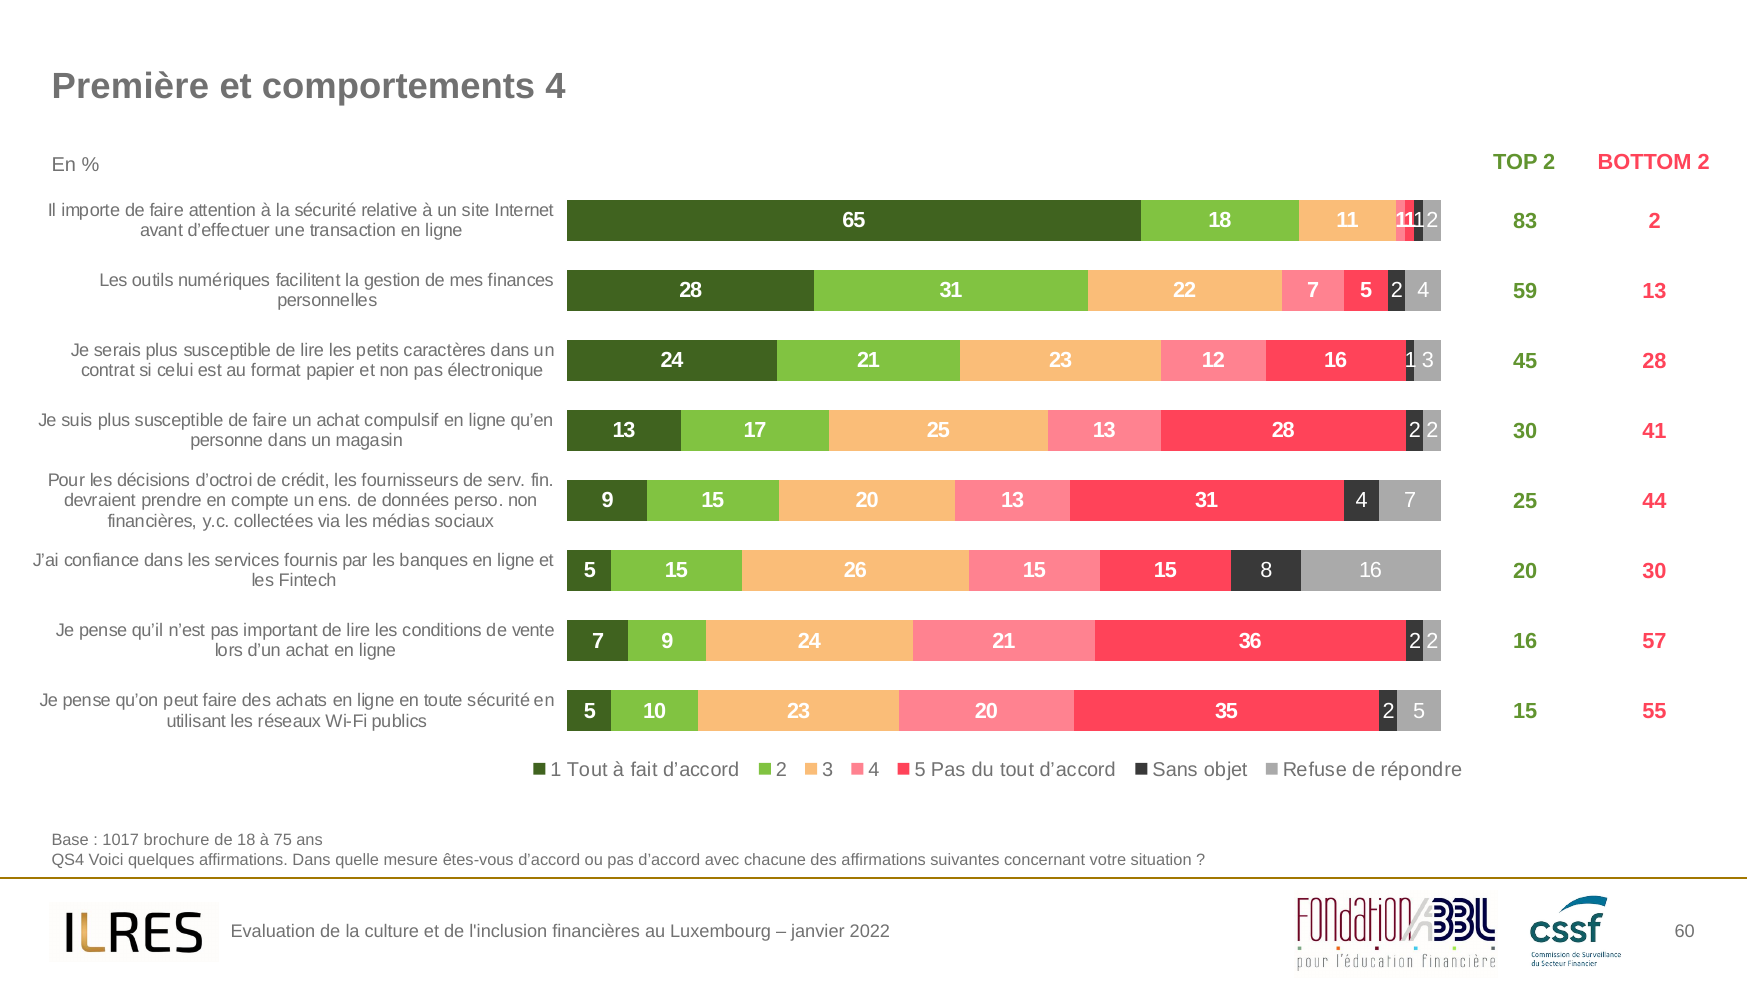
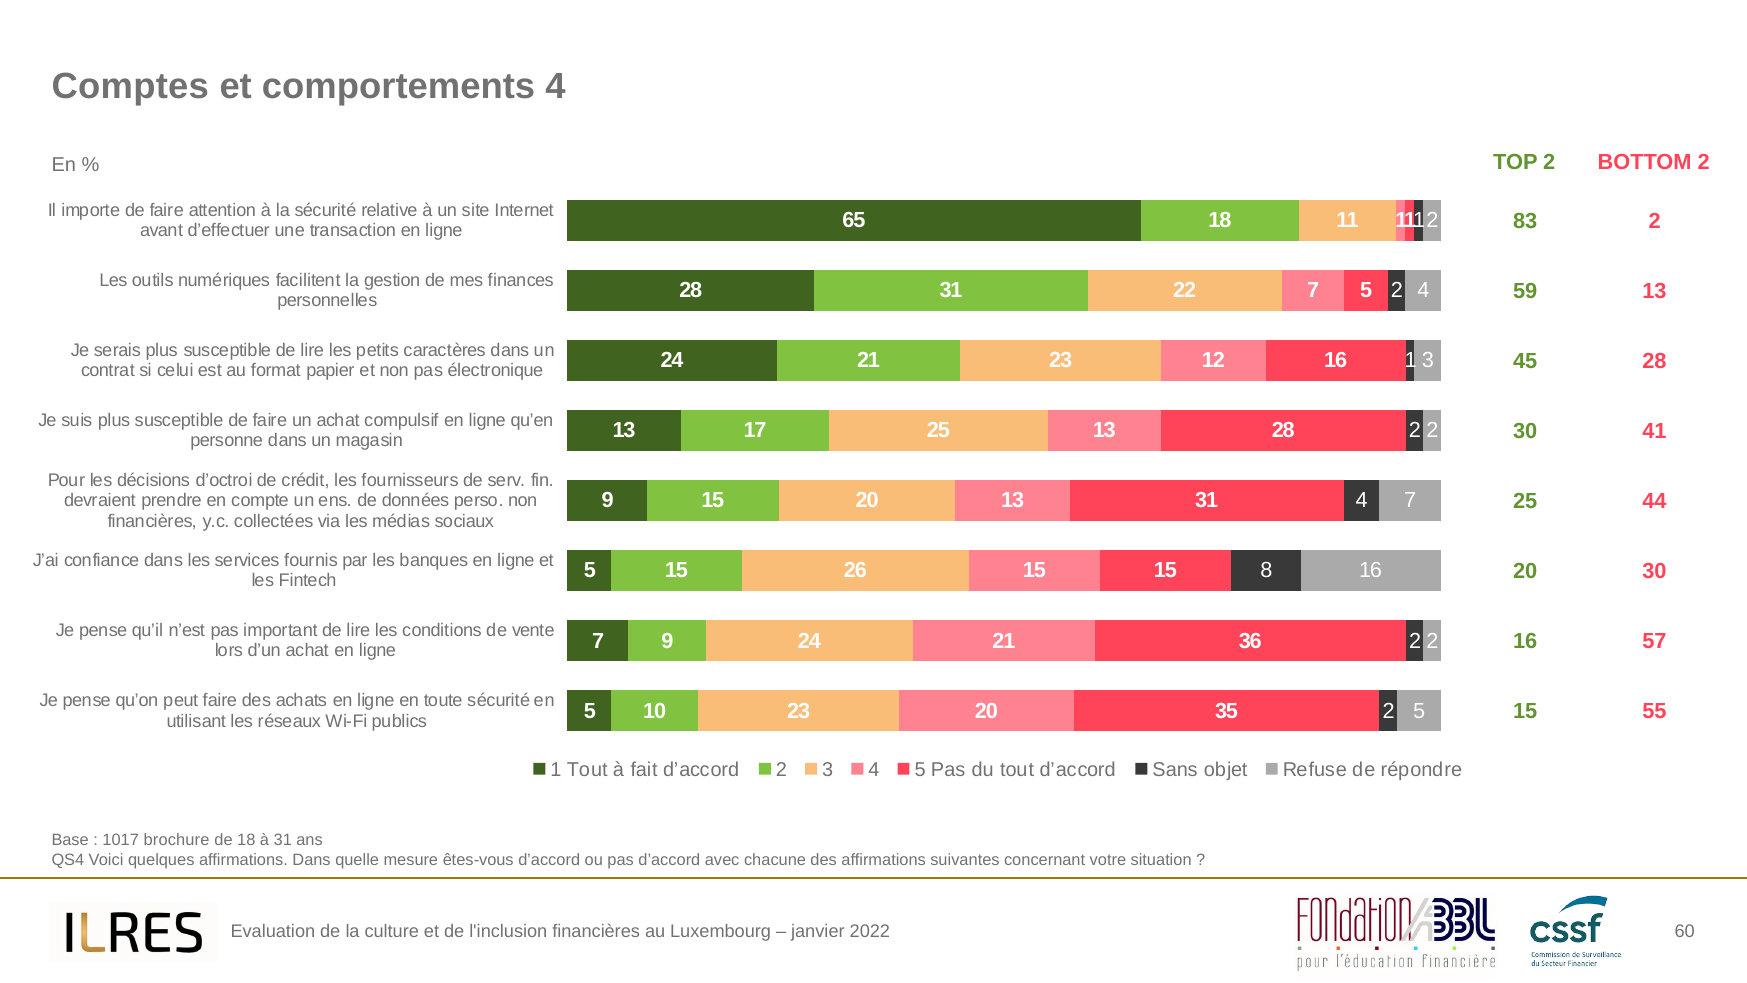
Première: Première -> Comptes
à 75: 75 -> 31
